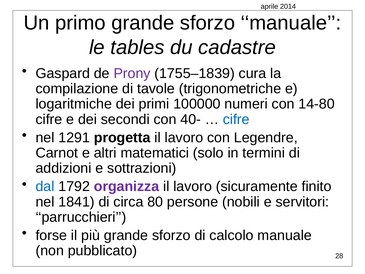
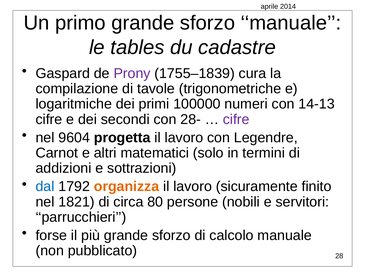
14-80: 14-80 -> 14-13
40-: 40- -> 28-
cifre at (236, 119) colour: blue -> purple
1291: 1291 -> 9604
organizza colour: purple -> orange
1841: 1841 -> 1821
